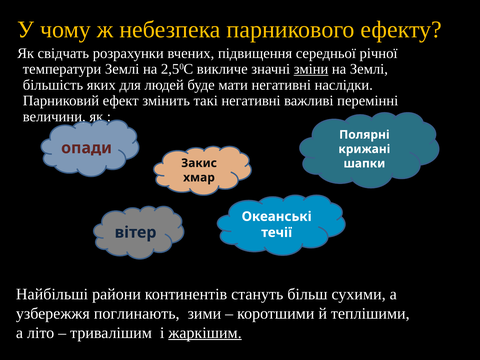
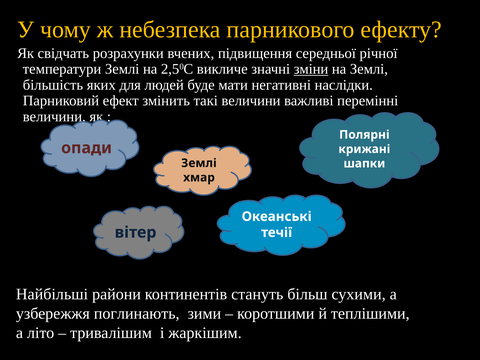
такі негативні: негативні -> величини
Закис at (199, 163): Закис -> Землі
жаркішим underline: present -> none
